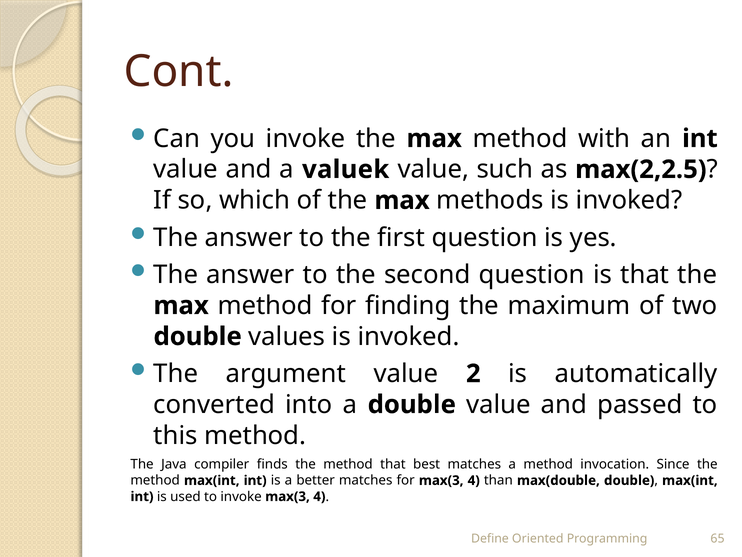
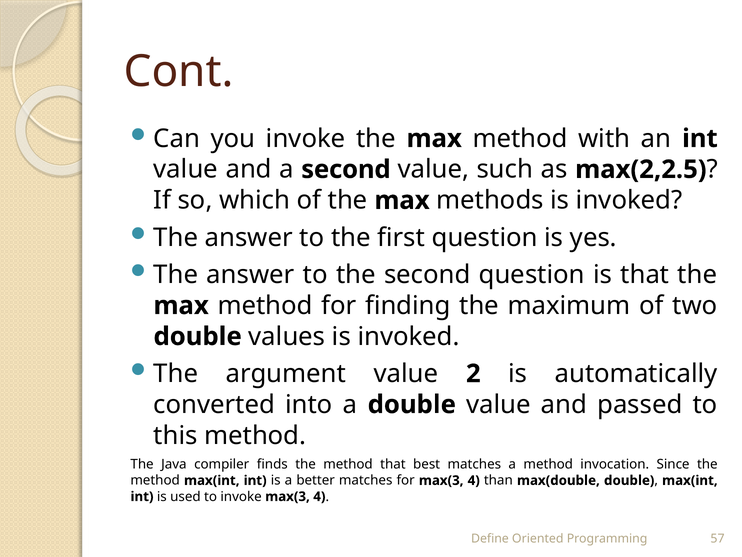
a valuek: valuek -> second
65: 65 -> 57
